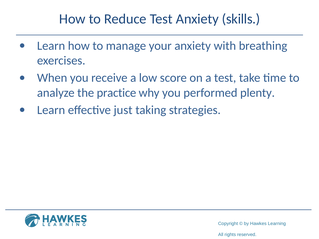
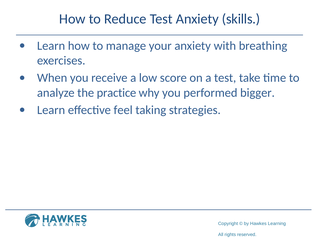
plenty: plenty -> bigger
just: just -> feel
